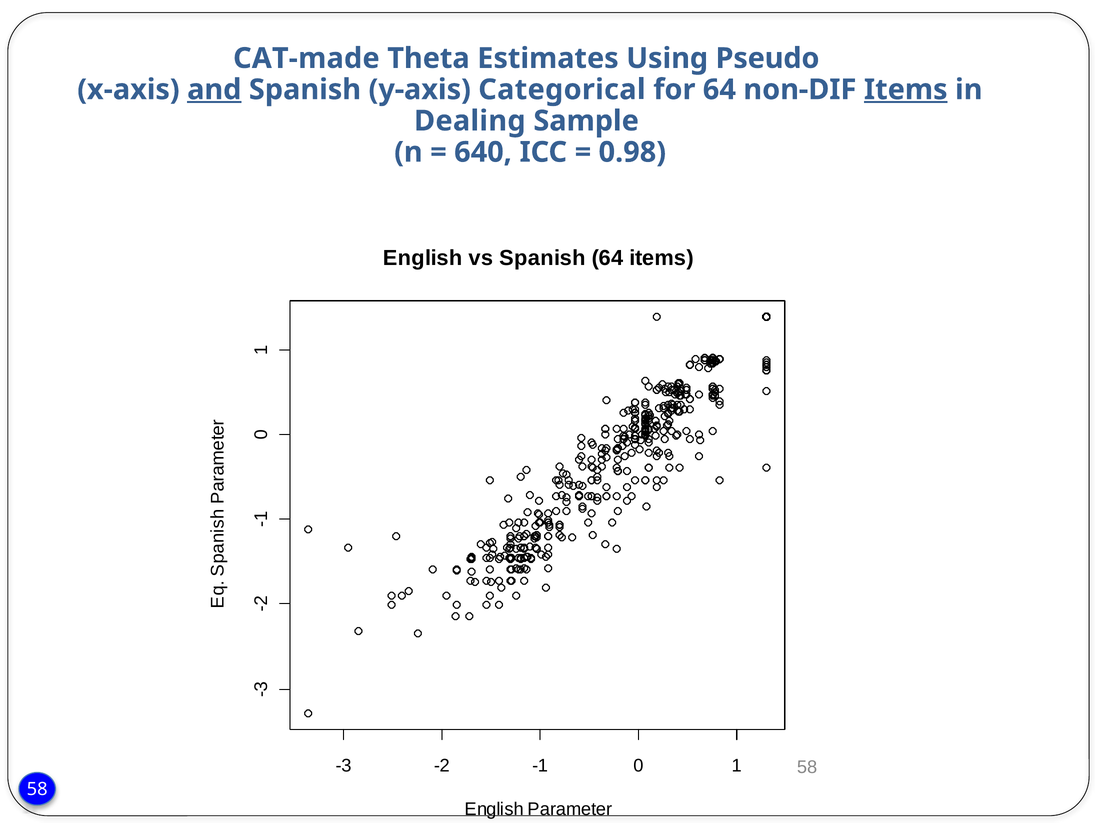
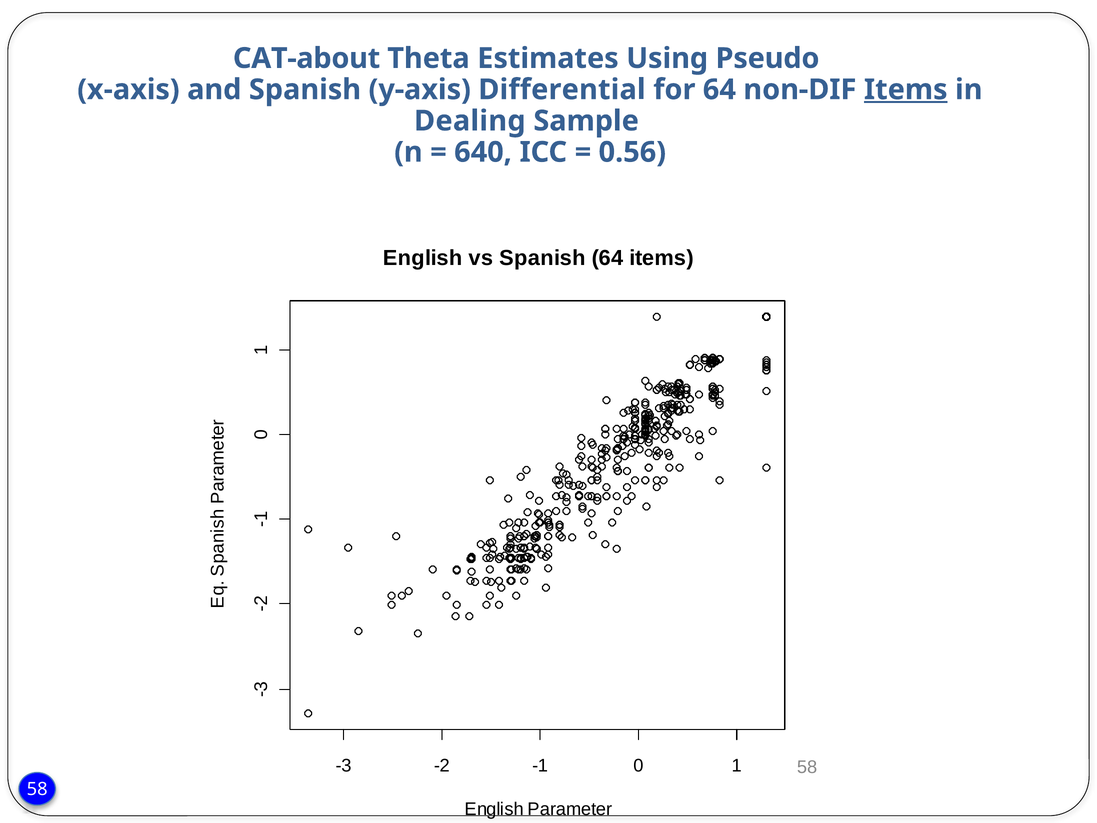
CAT-made: CAT-made -> CAT-about
and underline: present -> none
Categorical: Categorical -> Differential
0.98: 0.98 -> 0.56
